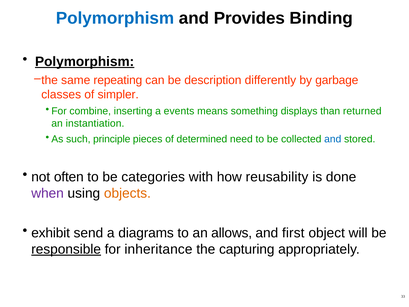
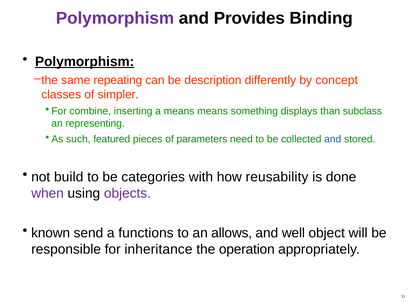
Polymorphism at (115, 18) colour: blue -> purple
garbage: garbage -> concept
a events: events -> means
returned: returned -> subclass
instantiation: instantiation -> representing
principle: principle -> featured
determined: determined -> parameters
often: often -> build
objects colour: orange -> purple
exhibit: exhibit -> known
diagrams: diagrams -> functions
first: first -> well
responsible underline: present -> none
capturing: capturing -> operation
